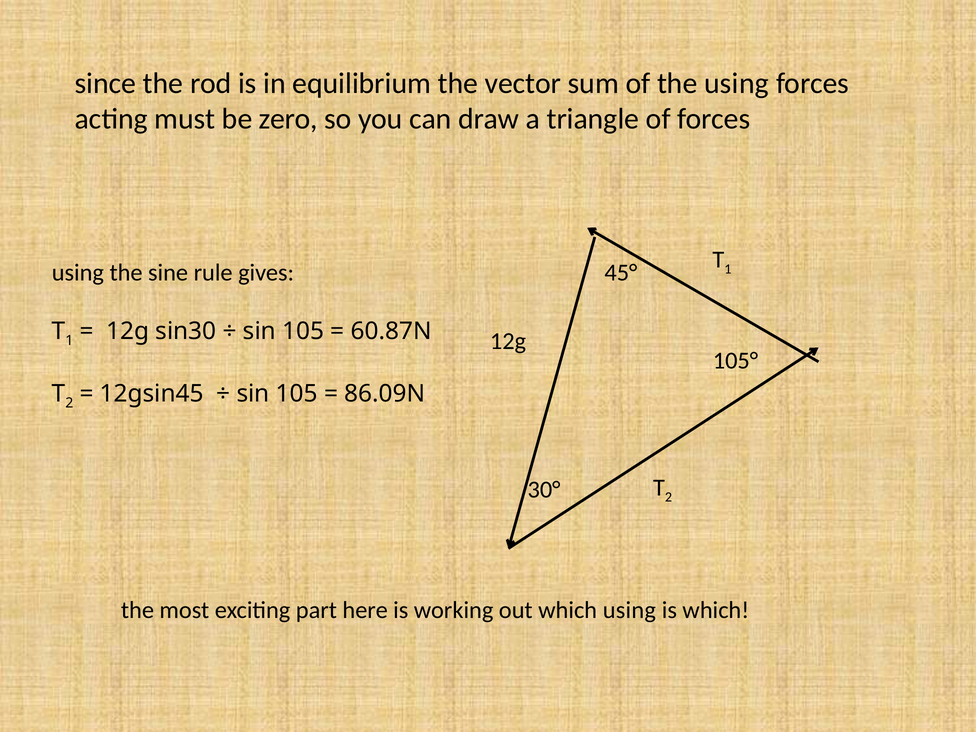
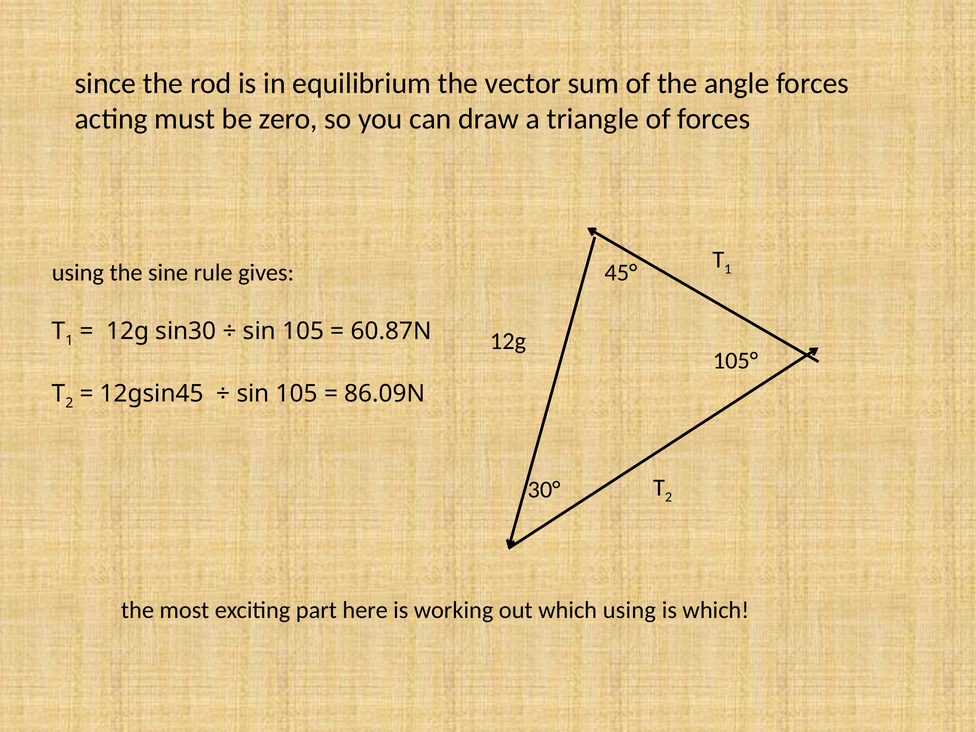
the using: using -> angle
